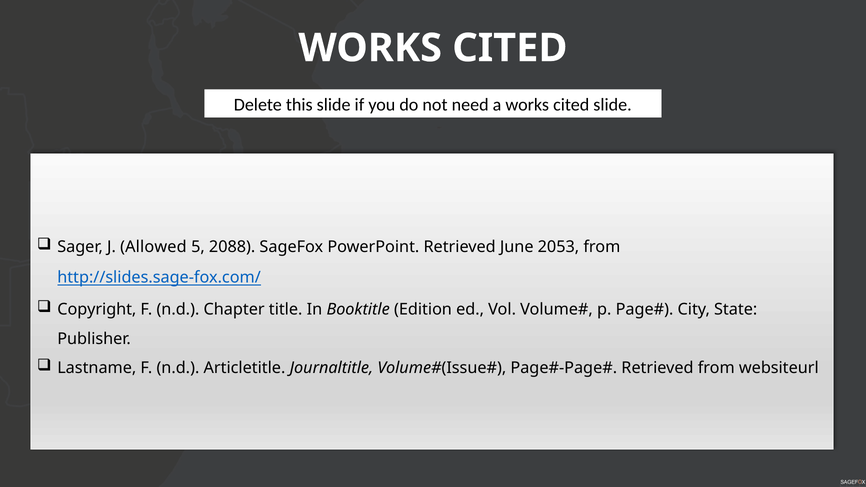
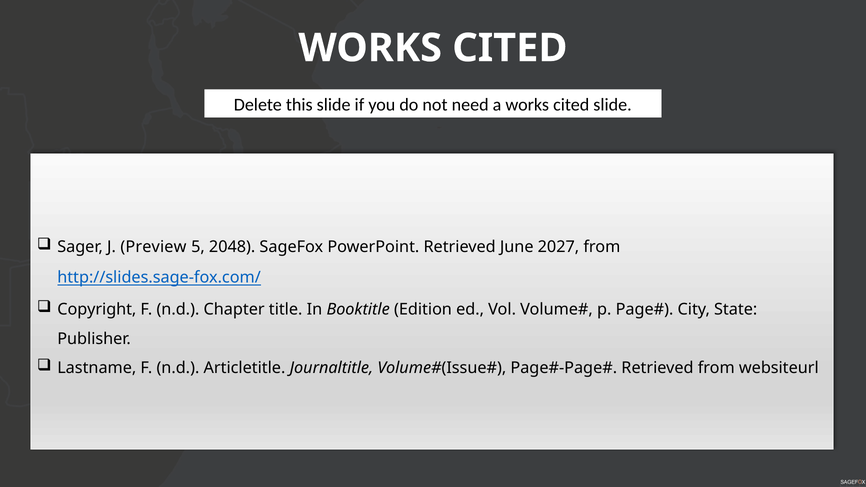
Allowed: Allowed -> Preview
2088: 2088 -> 2048
2053: 2053 -> 2027
